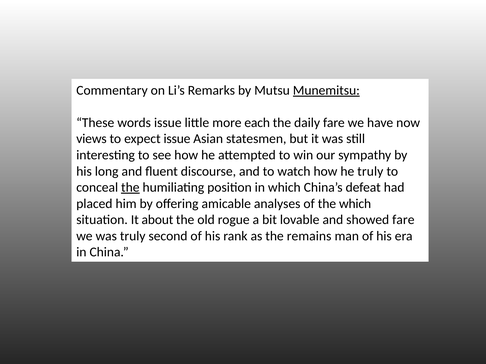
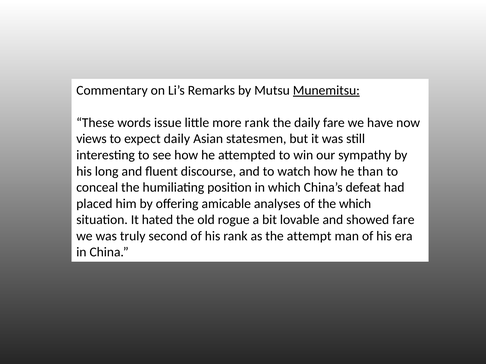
more each: each -> rank
expect issue: issue -> daily
he truly: truly -> than
the at (130, 188) underline: present -> none
about: about -> hated
remains: remains -> attempt
